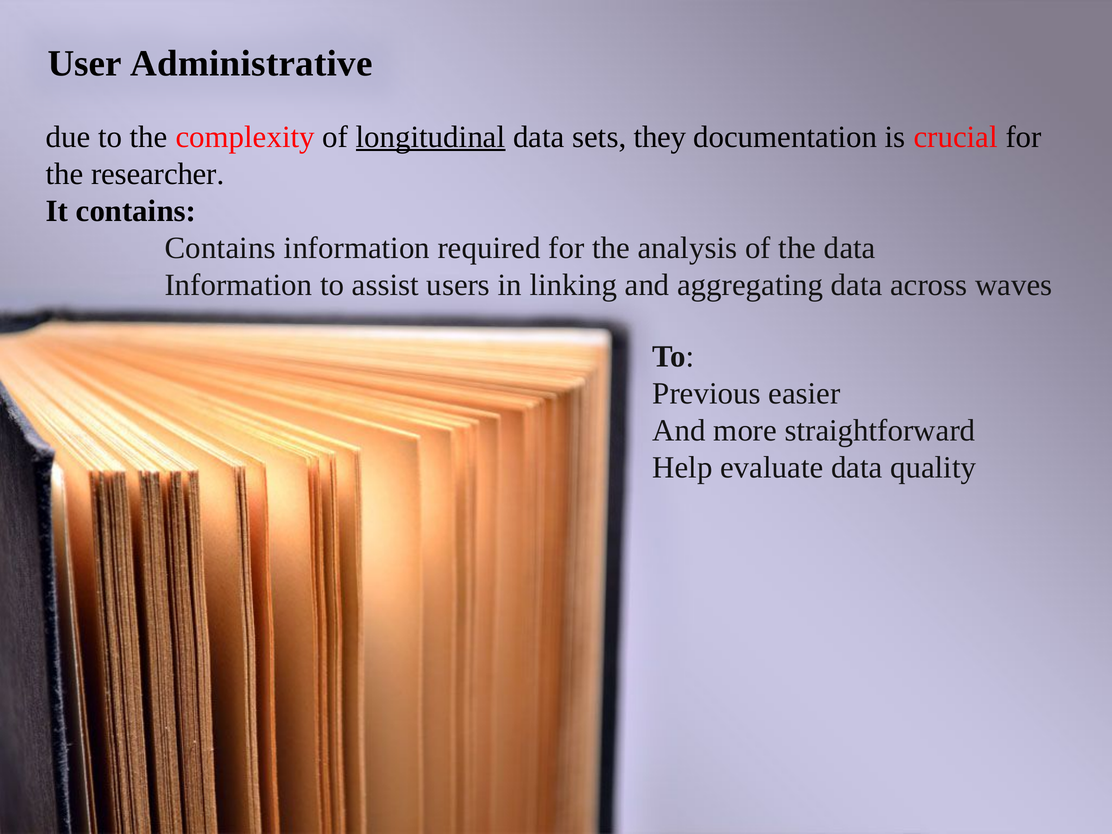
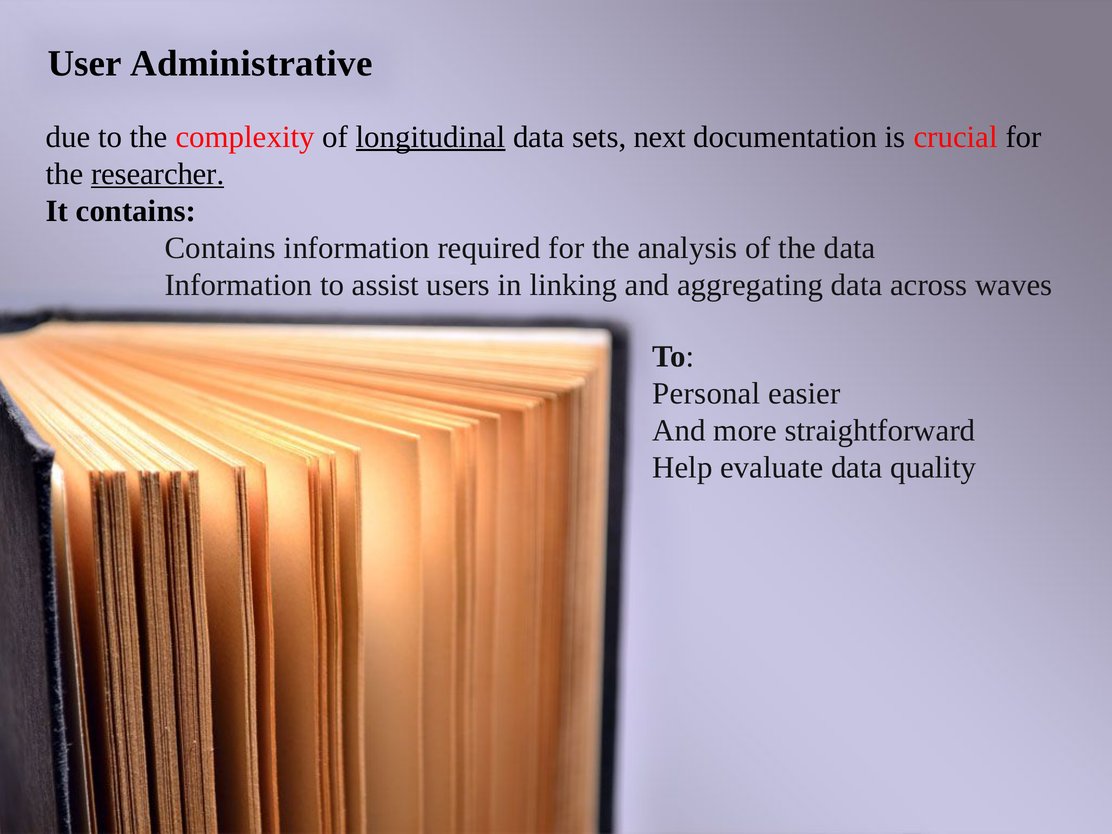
they: they -> next
researcher underline: none -> present
Previous: Previous -> Personal
